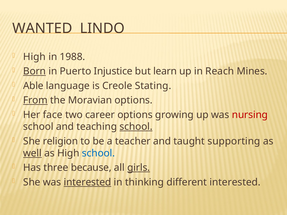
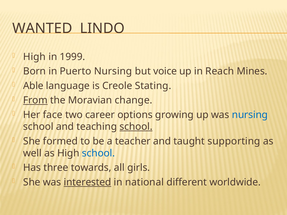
1988: 1988 -> 1999
Born underline: present -> none
Puerto Injustice: Injustice -> Nursing
learn: learn -> voice
Moravian options: options -> change
nursing at (250, 115) colour: red -> blue
religion: religion -> formed
well underline: present -> none
because: because -> towards
girls underline: present -> none
thinking: thinking -> national
different interested: interested -> worldwide
